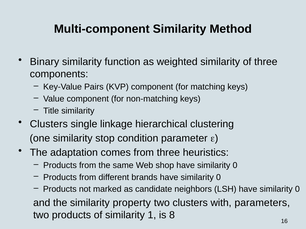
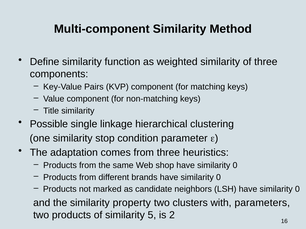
Binary: Binary -> Define
Clusters at (49, 124): Clusters -> Possible
1: 1 -> 5
8: 8 -> 2
